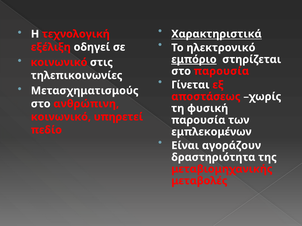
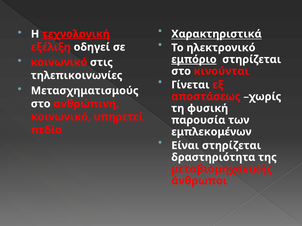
τεχνολογική underline: none -> present
στο παρουσία: παρουσία -> κινούνται
Είναι αγοράζουν: αγοράζουν -> στηρίζεται
μεταβολές: μεταβολές -> άνθρωποι
